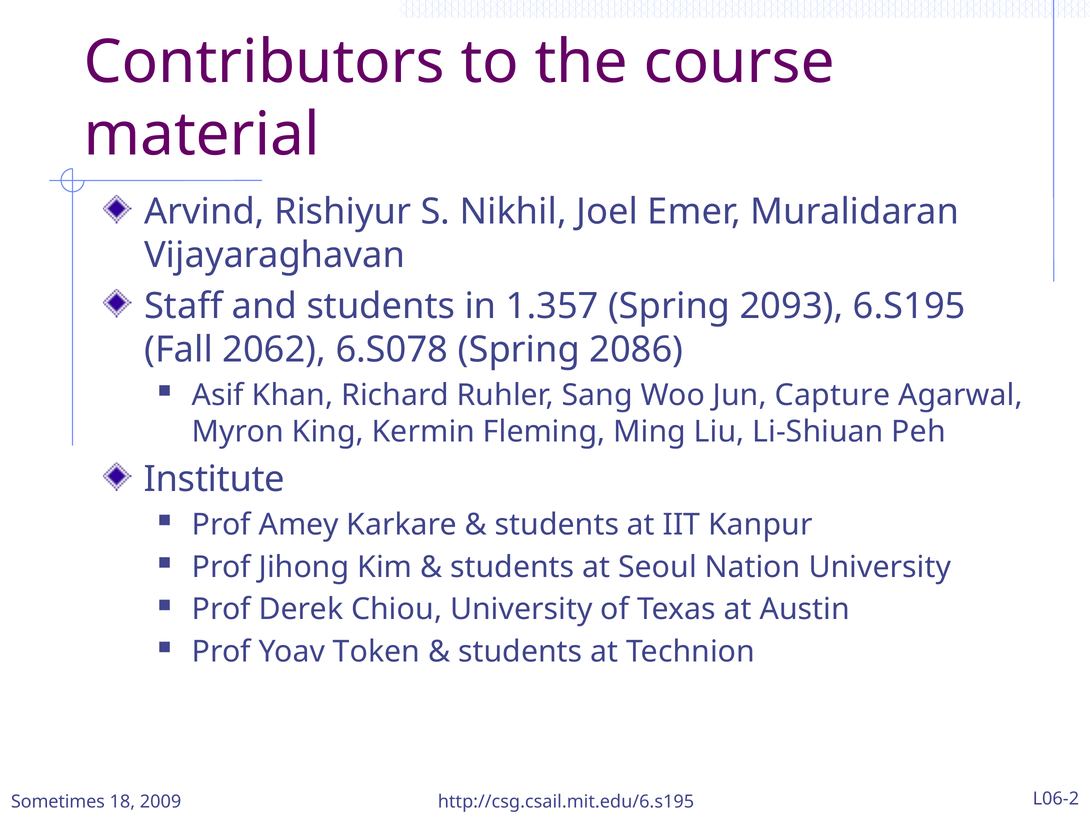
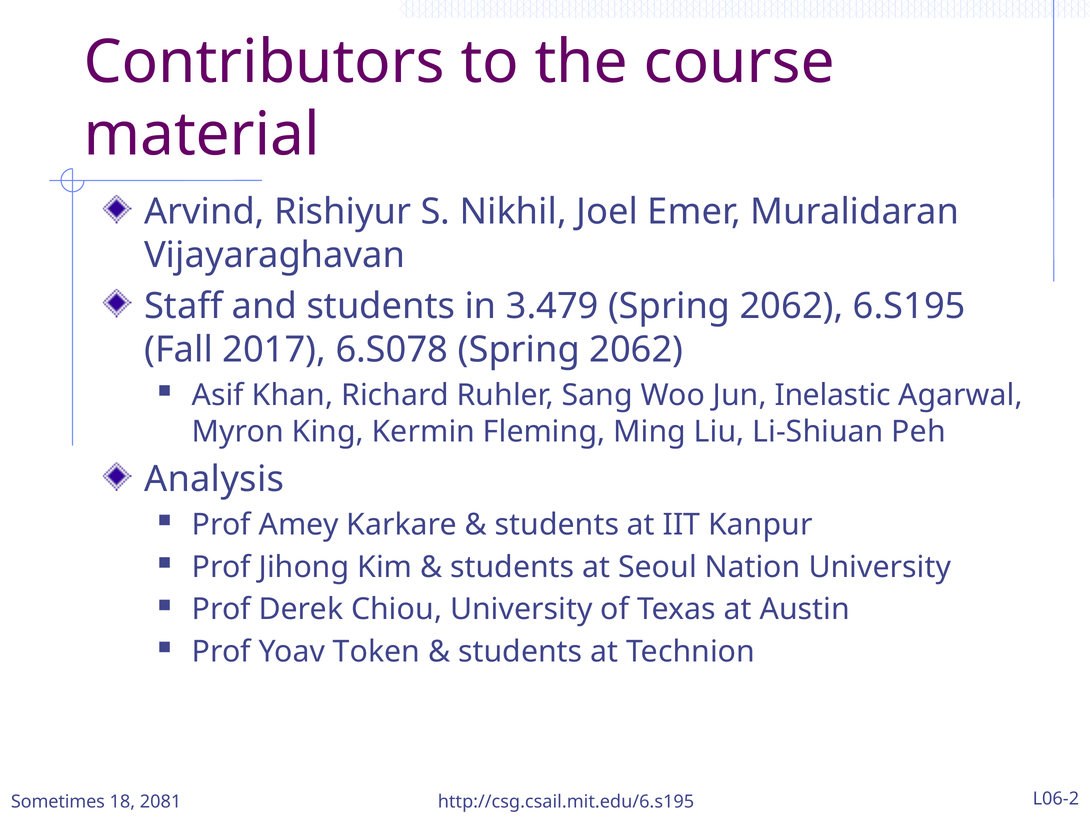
1.357: 1.357 -> 3.479
2093 at (792, 306): 2093 -> 2062
2062: 2062 -> 2017
6.S078 Spring 2086: 2086 -> 2062
Capture: Capture -> Inelastic
Institute: Institute -> Analysis
2009: 2009 -> 2081
